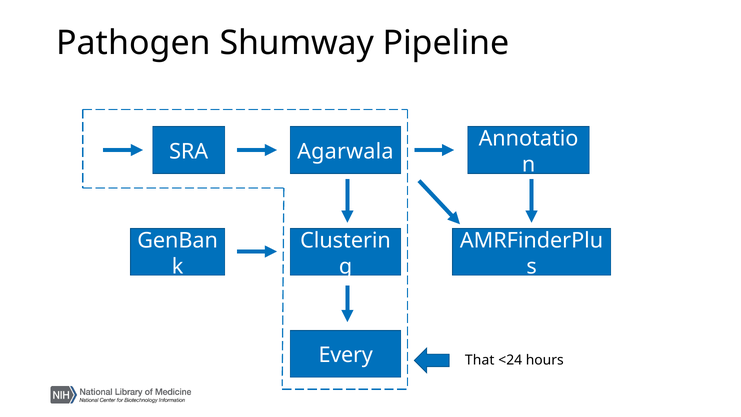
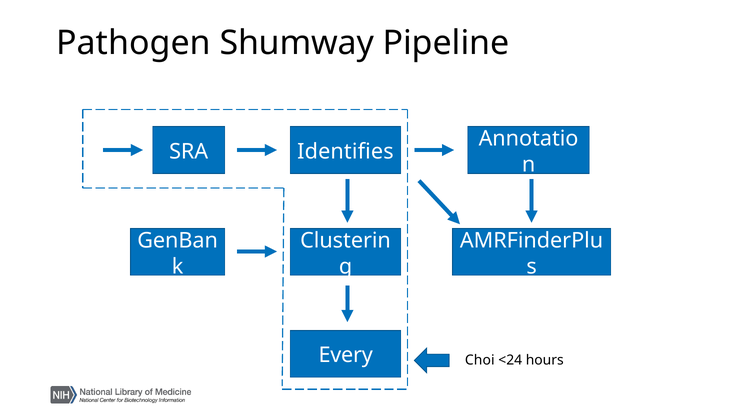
Agarwala: Agarwala -> Identifies
That: That -> Choi
